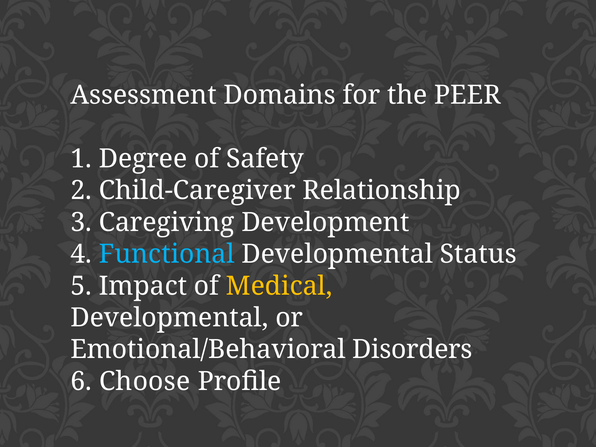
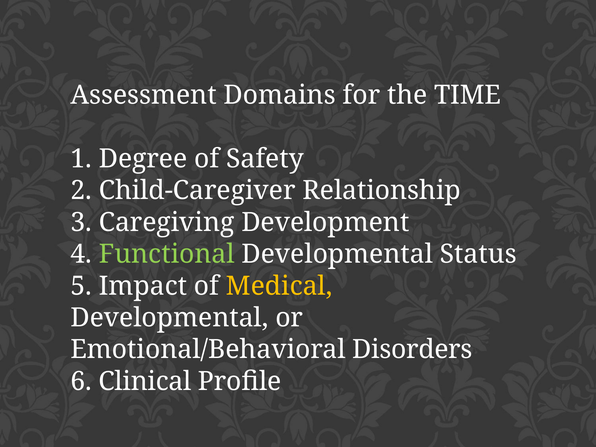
PEER: PEER -> TIME
Functional colour: light blue -> light green
Choose: Choose -> Clinical
